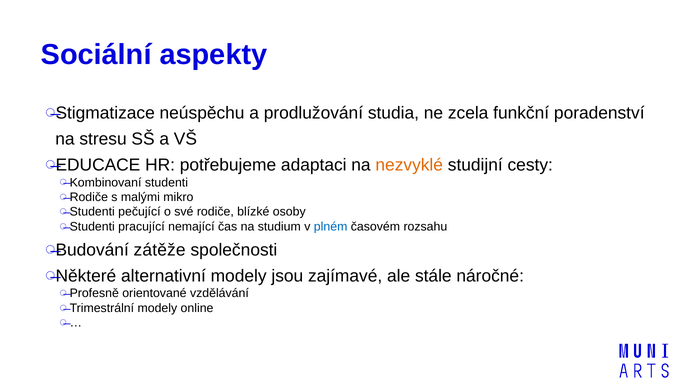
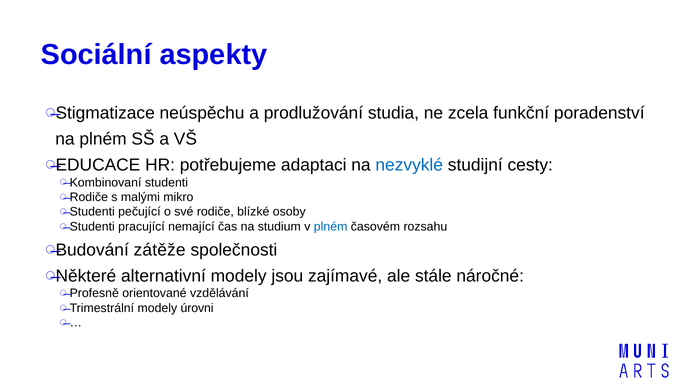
na stresu: stresu -> plném
nezvyklé colour: orange -> blue
online: online -> úrovni
